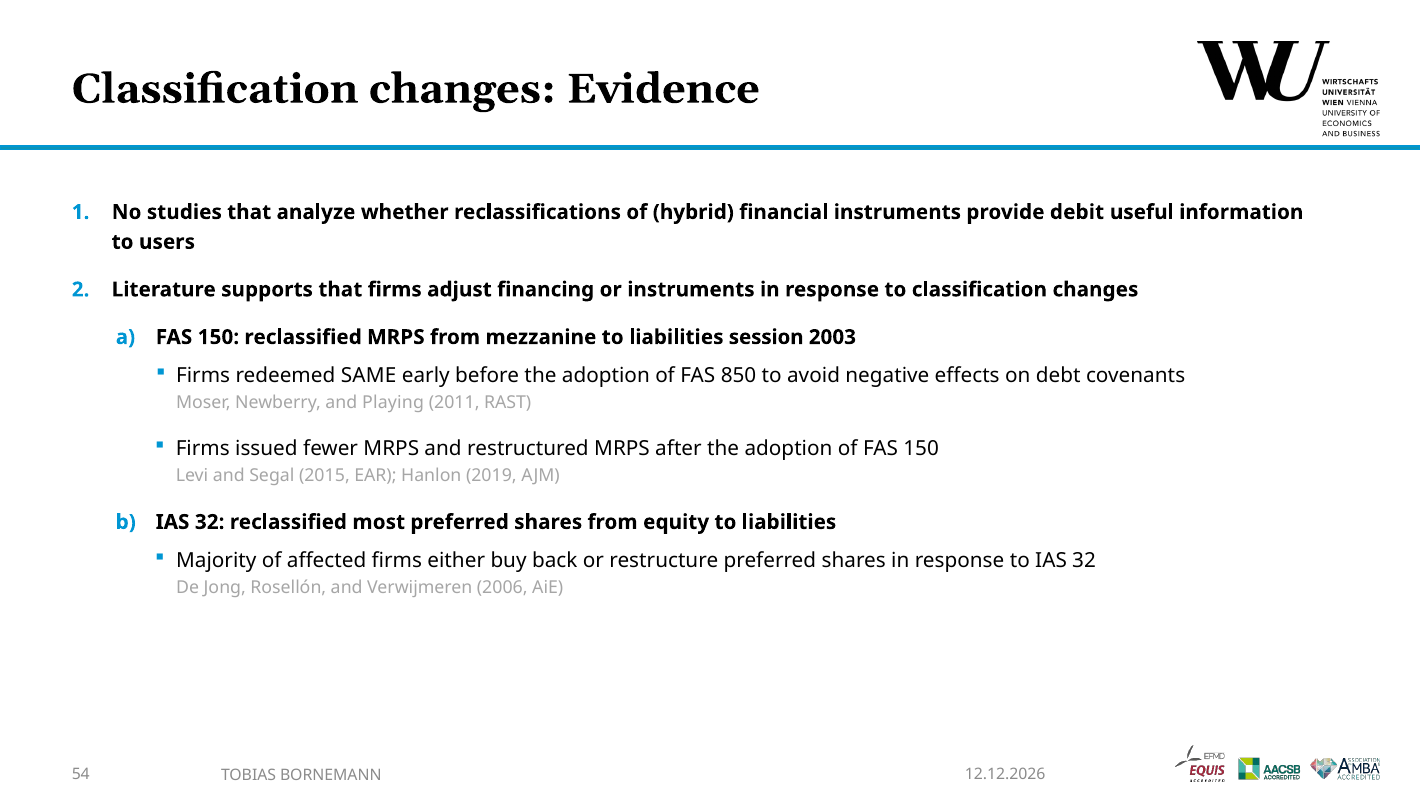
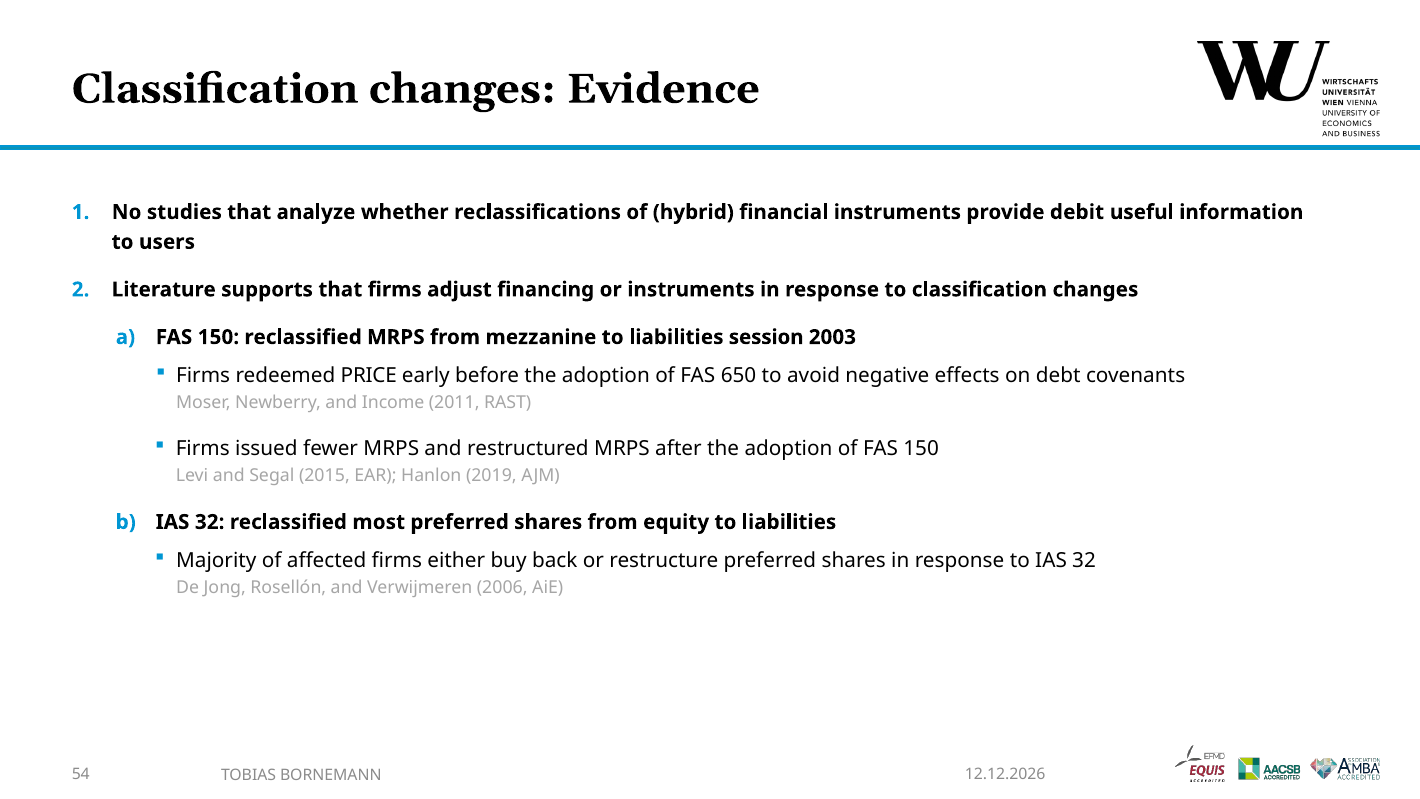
SAME: SAME -> PRICE
850: 850 -> 650
Playing: Playing -> Income
